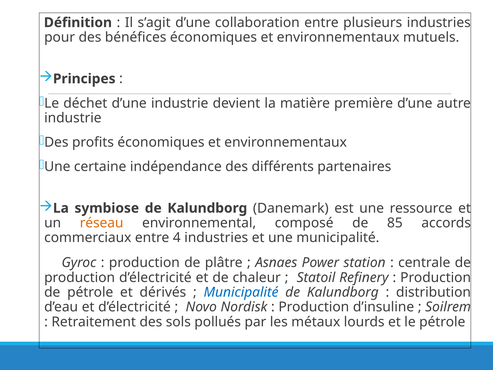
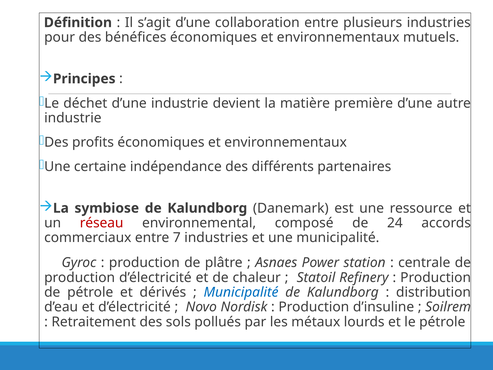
réseau colour: orange -> red
85: 85 -> 24
4: 4 -> 7
